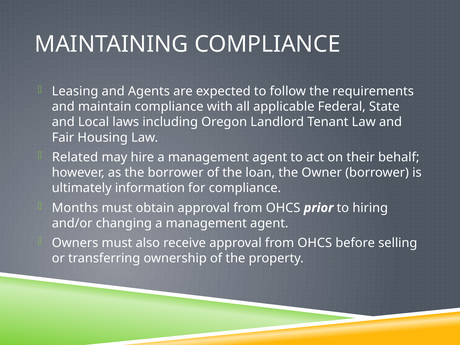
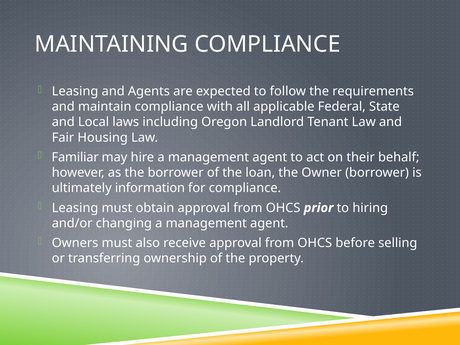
Related: Related -> Familiar
Months at (75, 208): Months -> Leasing
